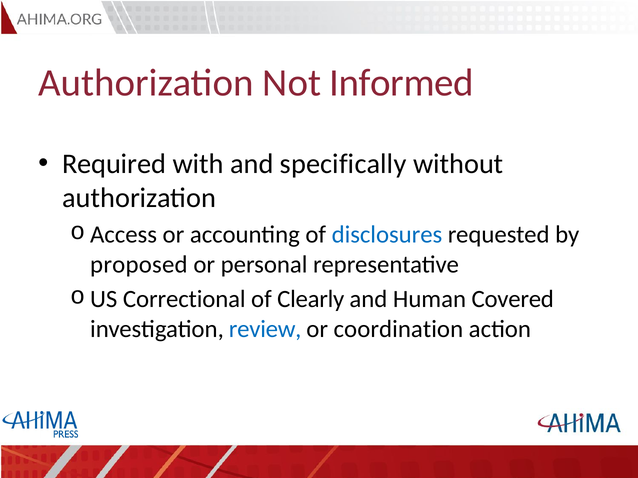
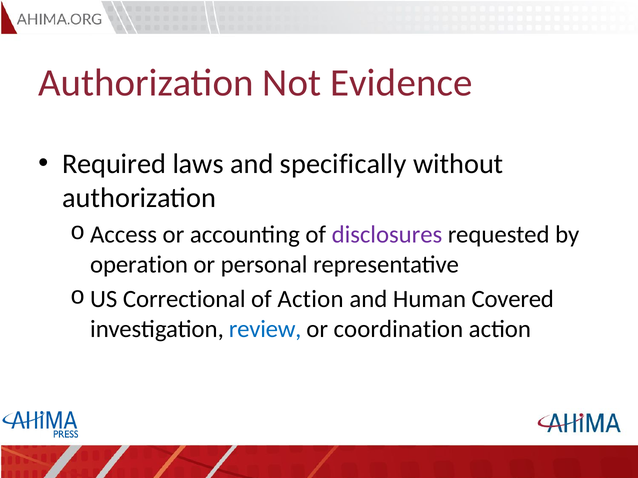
Informed: Informed -> Evidence
with: with -> laws
disclosures colour: blue -> purple
proposed: proposed -> operation
of Clearly: Clearly -> Action
